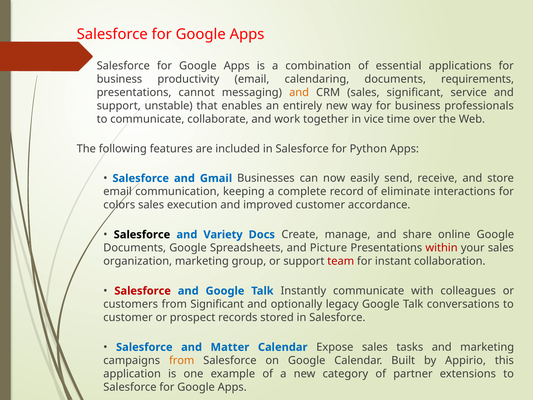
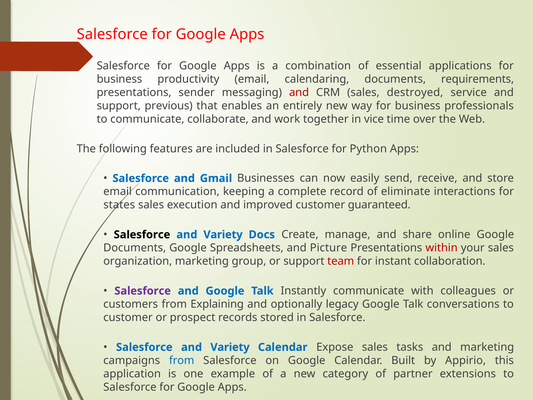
cannot: cannot -> sender
and at (299, 92) colour: orange -> red
sales significant: significant -> destroyed
unstable: unstable -> previous
colors: colors -> states
accordance: accordance -> guaranteed
Salesforce at (143, 291) colour: red -> purple
from Significant: Significant -> Explaining
Matter at (230, 347): Matter -> Variety
from at (182, 360) colour: orange -> blue
